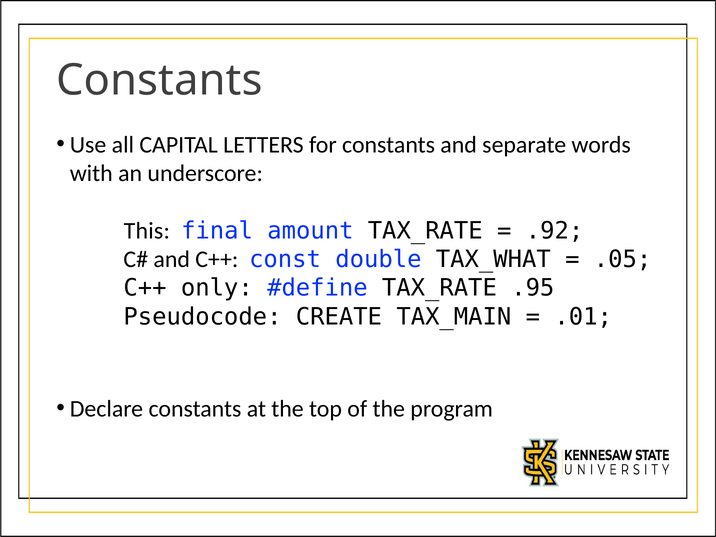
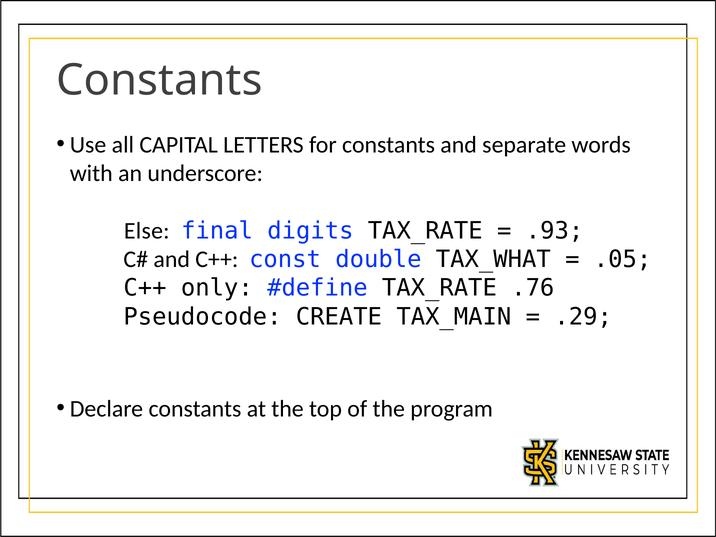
This: This -> Else
amount: amount -> digits
.92: .92 -> .93
.95: .95 -> .76
.01: .01 -> .29
